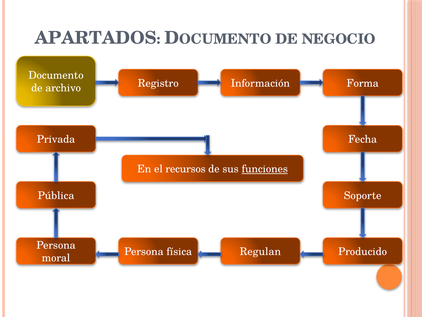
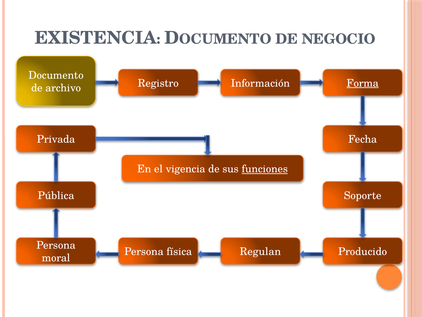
APARTADOS: APARTADOS -> EXISTENCIA
Forma underline: none -> present
recursos: recursos -> vigencia
